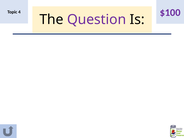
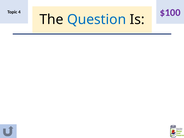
Question colour: purple -> blue
